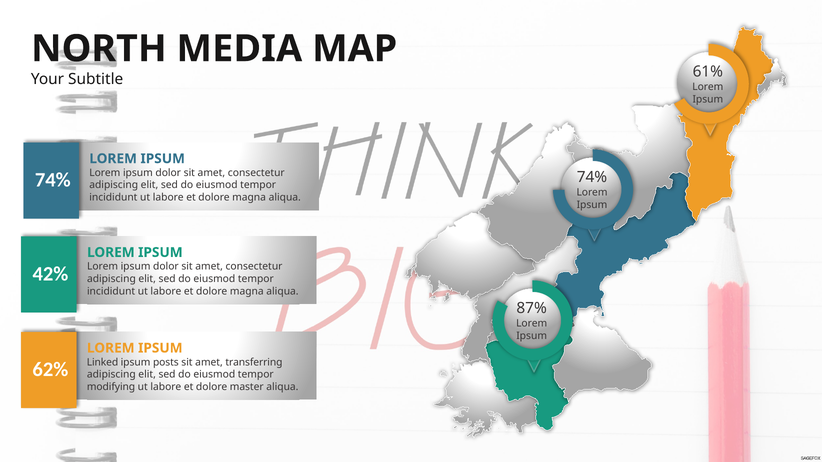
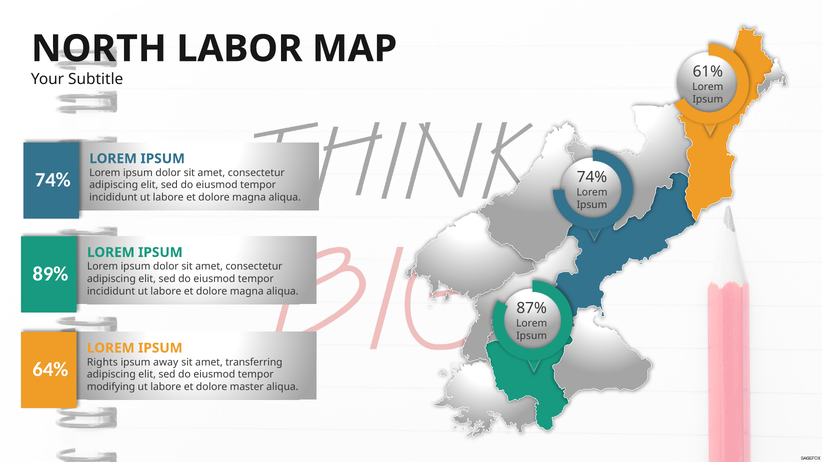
MEDIA: MEDIA -> LABOR
42%: 42% -> 89%
Linked: Linked -> Rights
posts: posts -> away
62%: 62% -> 64%
